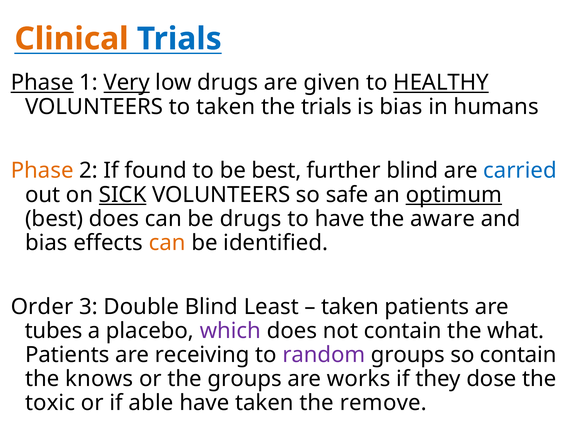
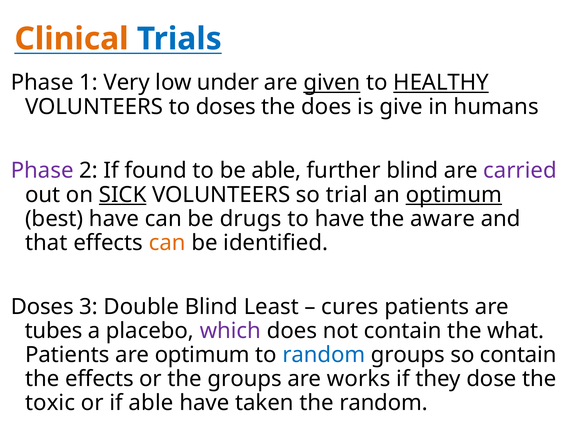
Phase at (42, 83) underline: present -> none
Very underline: present -> none
low drugs: drugs -> under
given underline: none -> present
to taken: taken -> doses
the trials: trials -> does
is bias: bias -> give
Phase at (42, 171) colour: orange -> purple
be best: best -> able
carried colour: blue -> purple
safe: safe -> trial
best does: does -> have
bias at (46, 243): bias -> that
Order at (42, 307): Order -> Doses
taken at (350, 307): taken -> cures
are receiving: receiving -> optimum
random at (324, 355) colour: purple -> blue
the knows: knows -> effects
the remove: remove -> random
